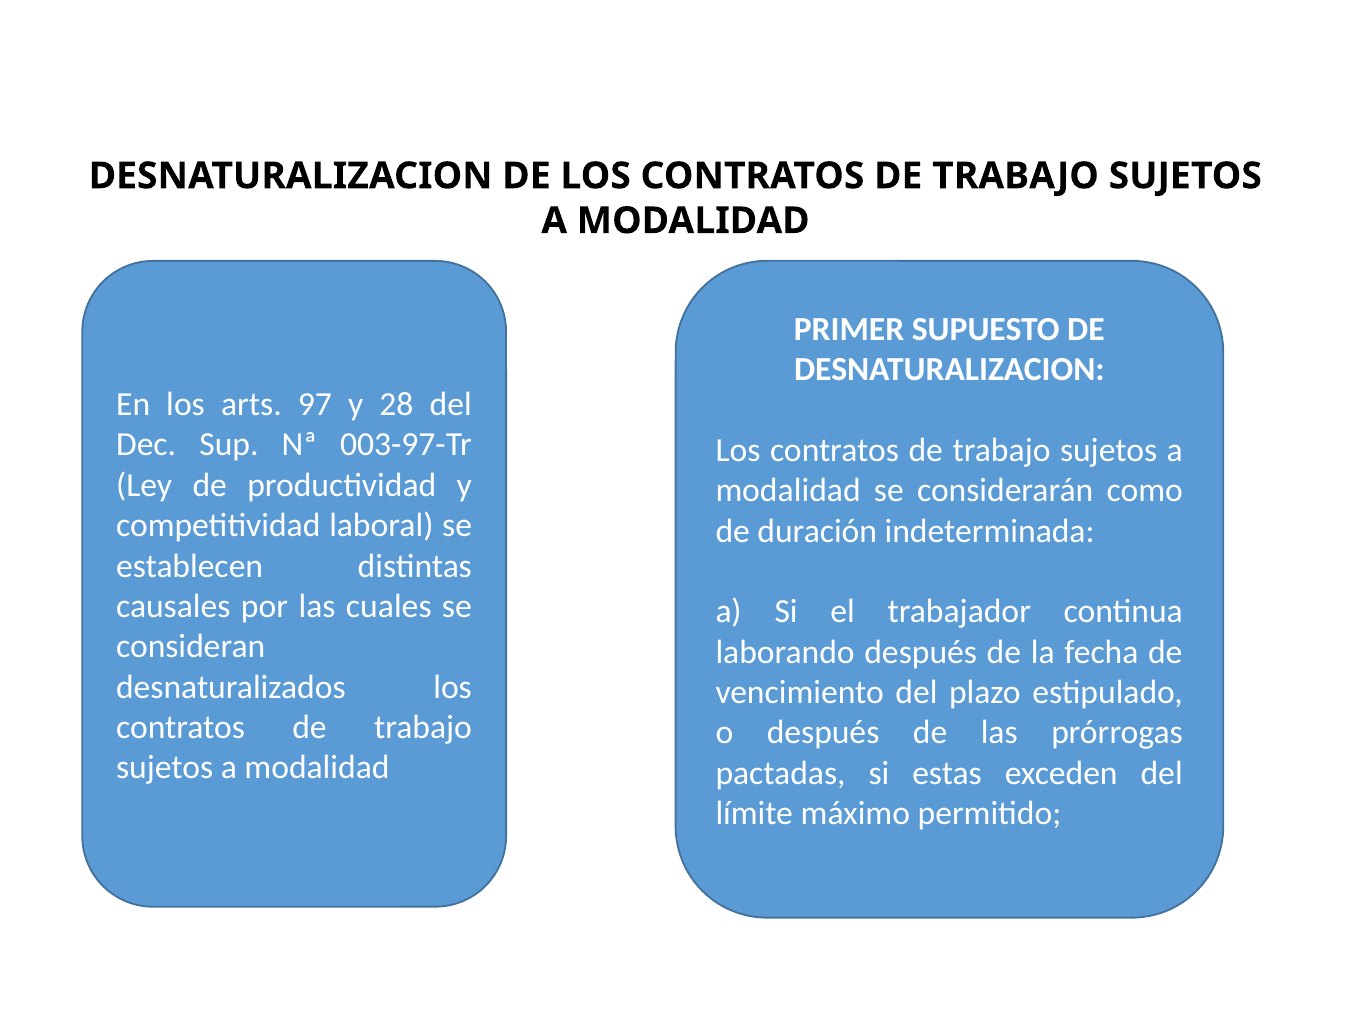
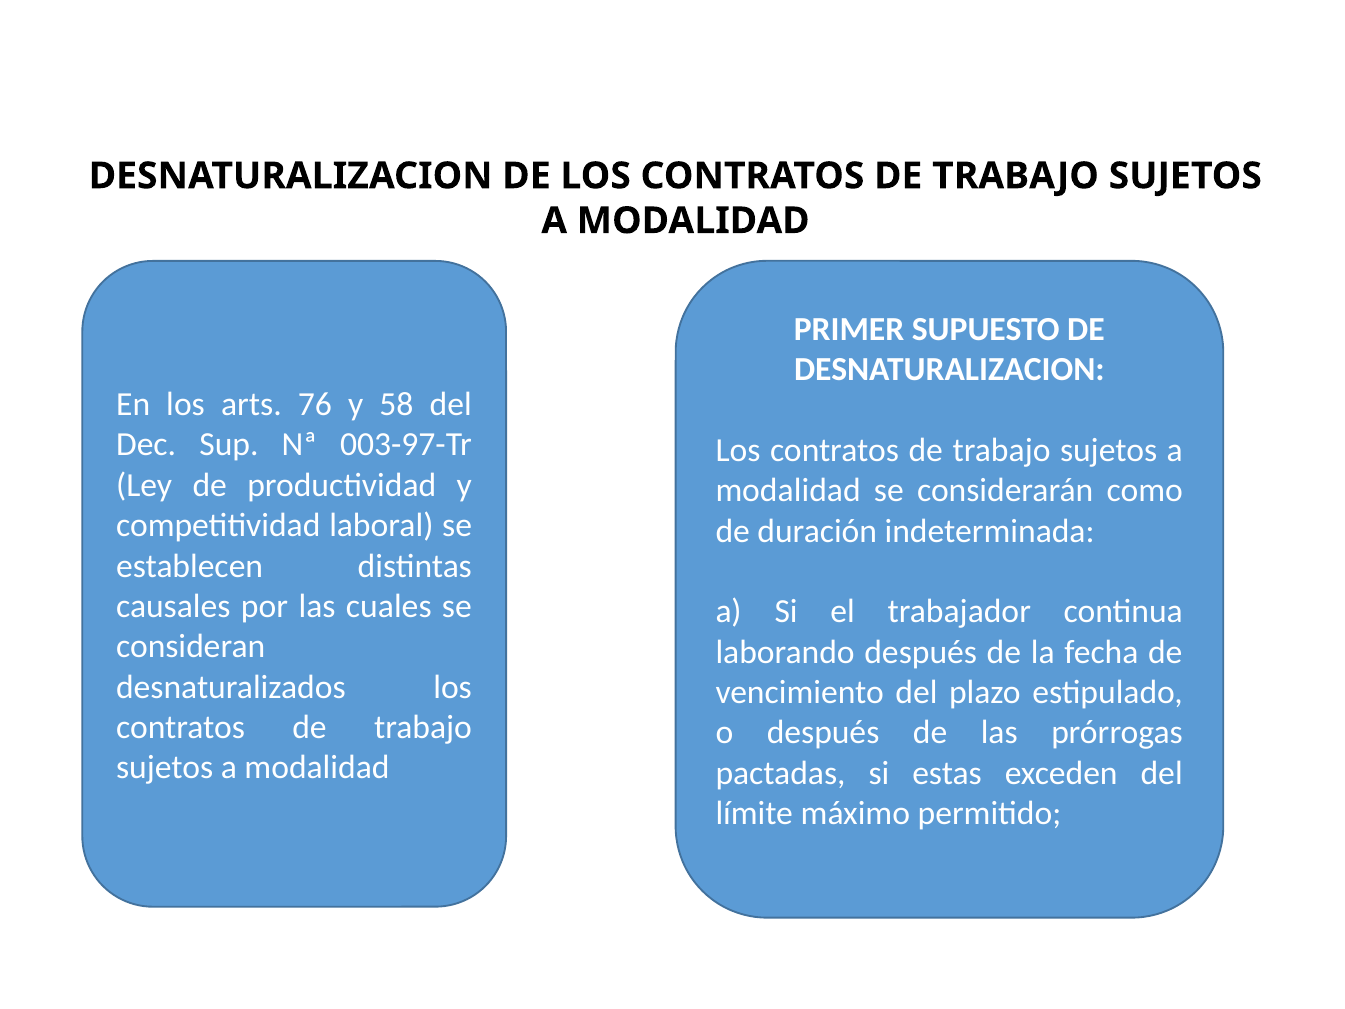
97: 97 -> 76
28: 28 -> 58
